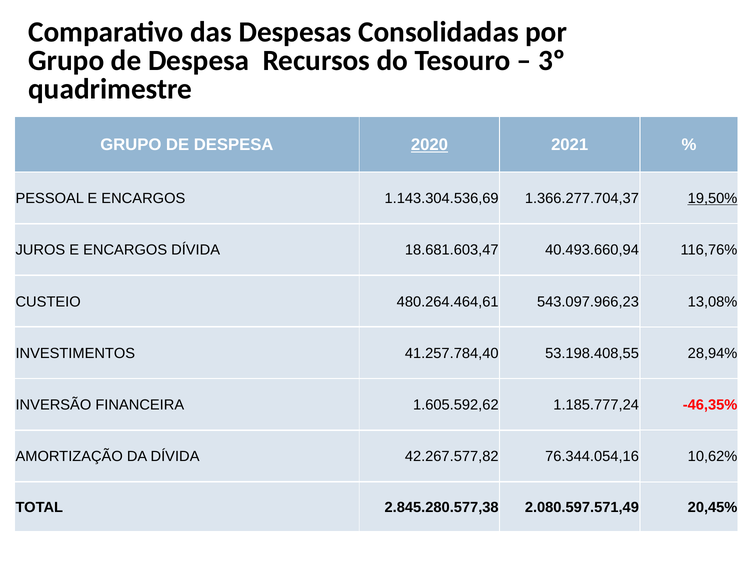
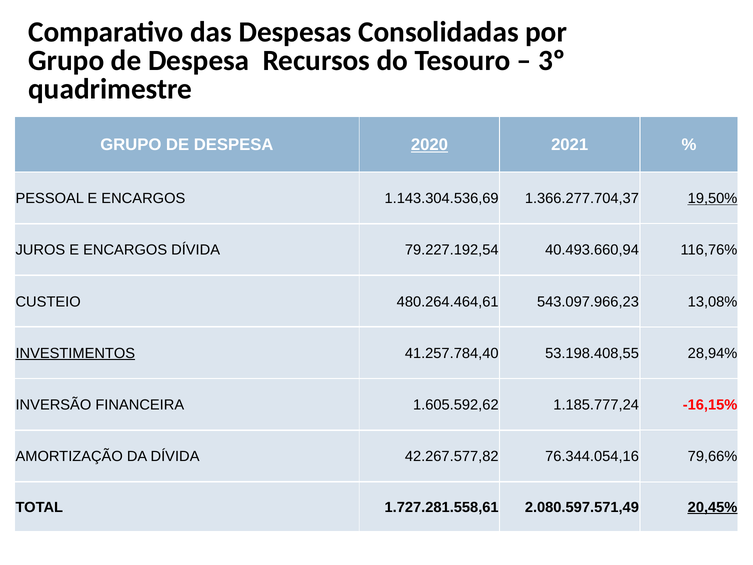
18.681.603,47: 18.681.603,47 -> 79.227.192,54
INVESTIMENTOS underline: none -> present
-46,35%: -46,35% -> -16,15%
10,62%: 10,62% -> 79,66%
2.845.280.577,38: 2.845.280.577,38 -> 1.727.281.558,61
20,45% underline: none -> present
